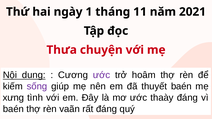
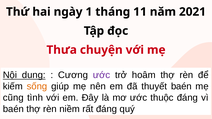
sống colour: purple -> orange
xưng: xưng -> cũng
thaày: thaày -> thuộc
vaãn: vaãn -> niềm
